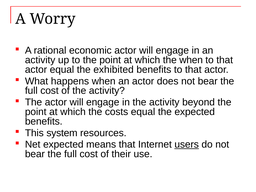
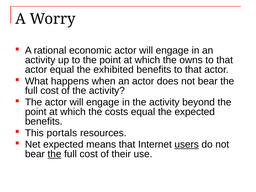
the when: when -> owns
system: system -> portals
the at (55, 154) underline: none -> present
